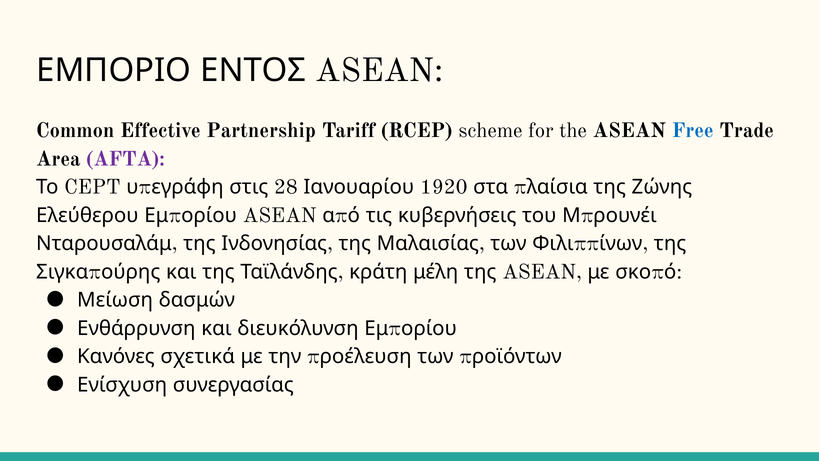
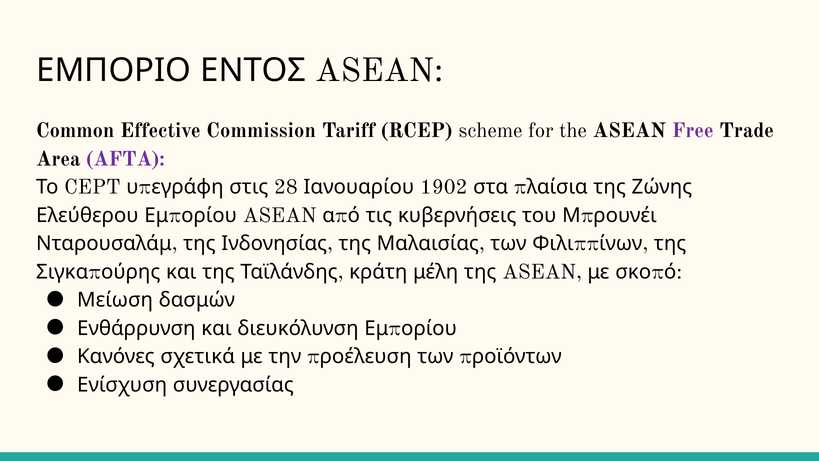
Partnership: Partnership -> Commission
Free colour: blue -> purple
1920: 1920 -> 1902
